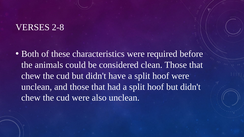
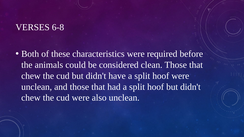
2-8: 2-8 -> 6-8
